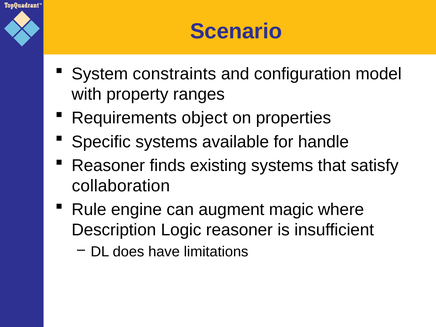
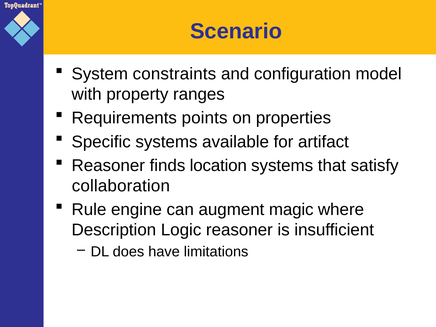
object: object -> points
handle: handle -> artifact
existing: existing -> location
